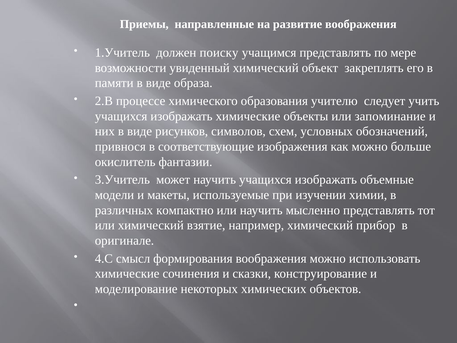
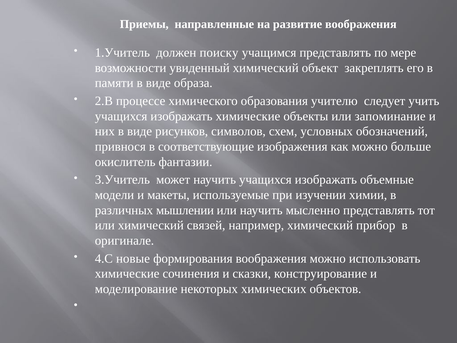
компактно: компактно -> мышлении
взятие: взятие -> связей
смысл: смысл -> новые
